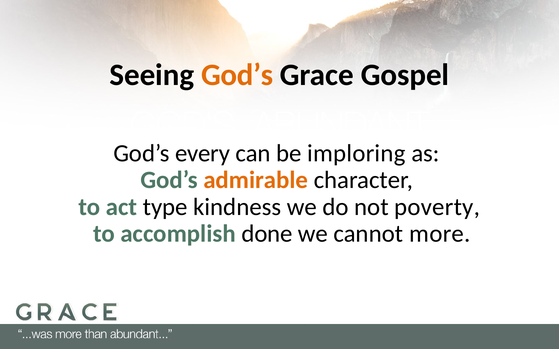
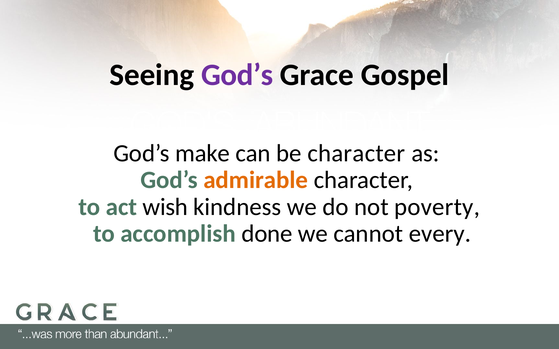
God’s at (237, 75) colour: orange -> purple
every: every -> make
be imploring: imploring -> character
type: type -> wish
more: more -> every
